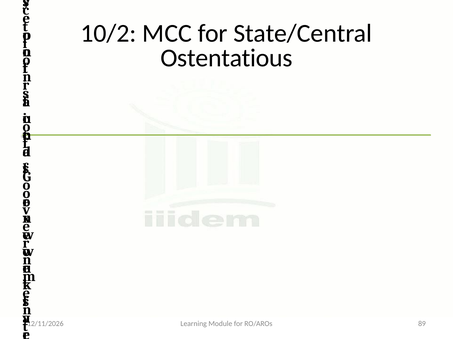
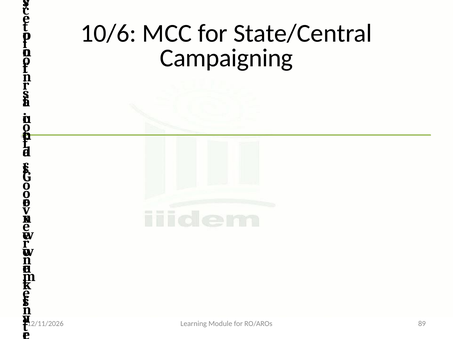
10/2: 10/2 -> 10/6
Ostentatious: Ostentatious -> Campaigning
